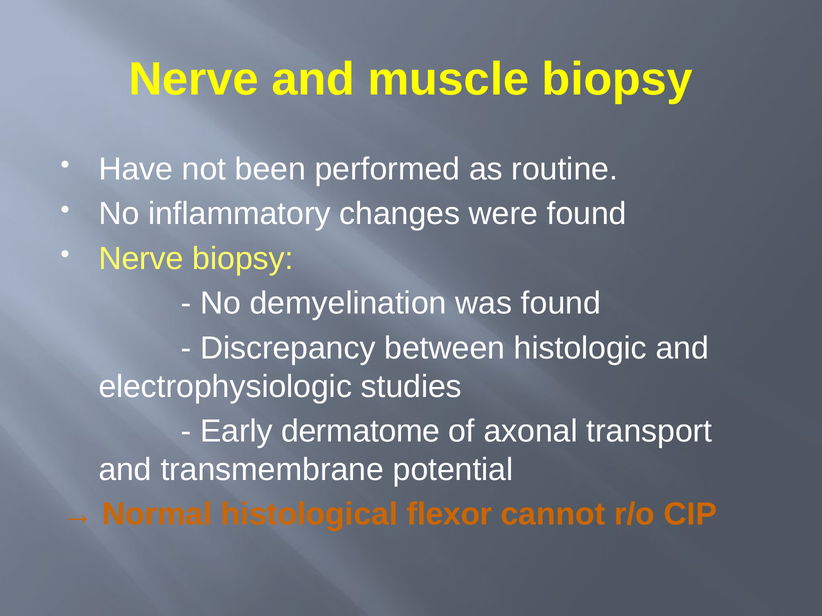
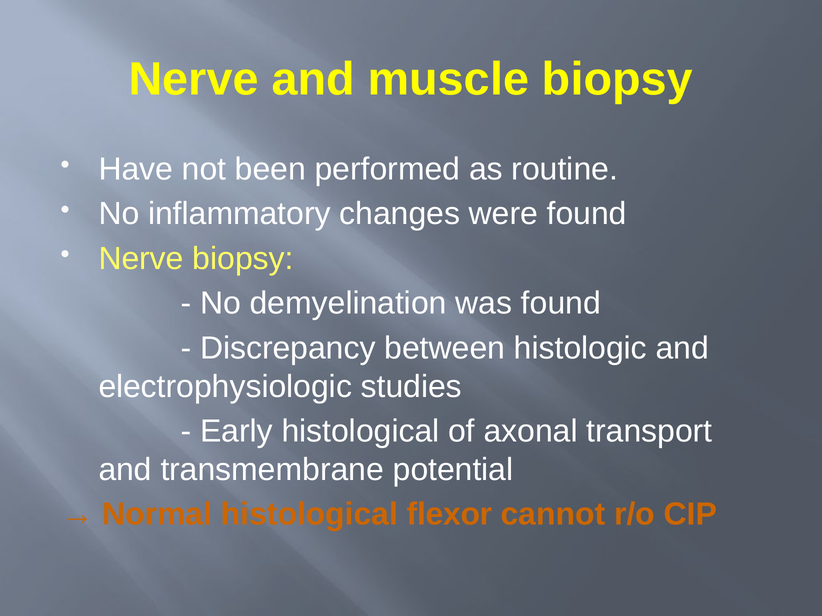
Early dermatome: dermatome -> histological
